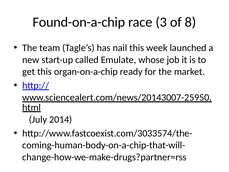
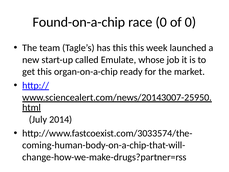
race 3: 3 -> 0
of 8: 8 -> 0
has nail: nail -> this
